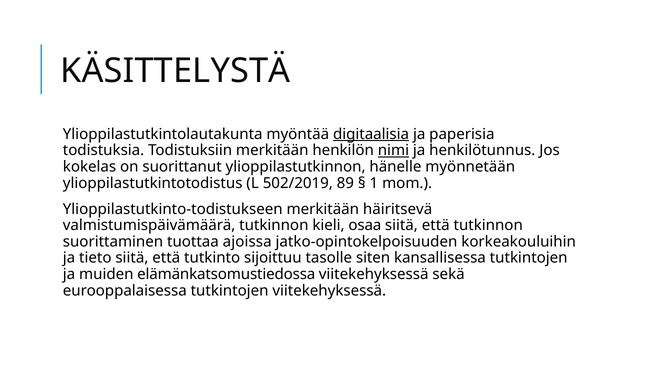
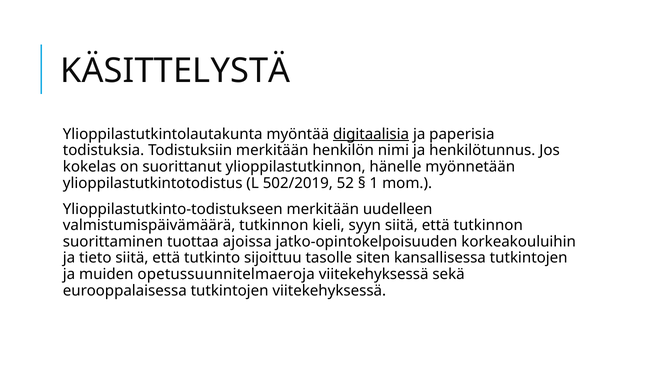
nimi underline: present -> none
89: 89 -> 52
häiritsevä: häiritsevä -> uudelleen
osaa: osaa -> syyn
elämänkatsomustiedossa: elämänkatsomustiedossa -> opetussuunnitelmaeroja
